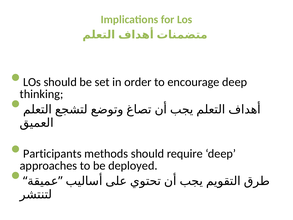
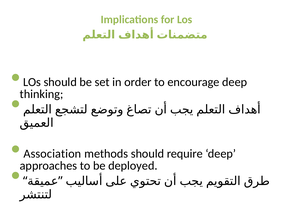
Participants: Participants -> Association
